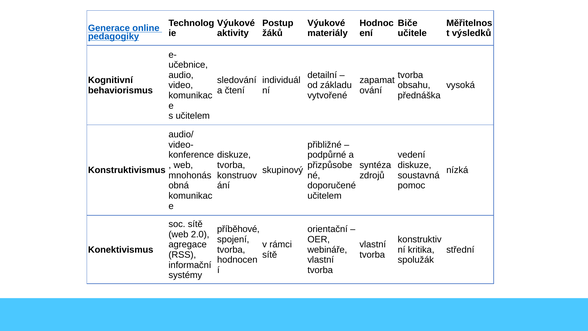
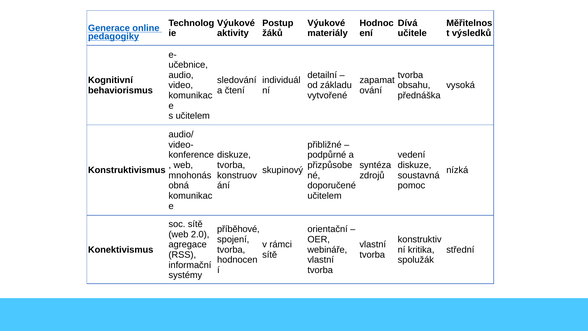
Biče: Biče -> Dívá
